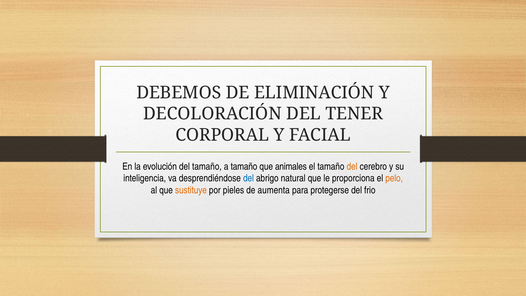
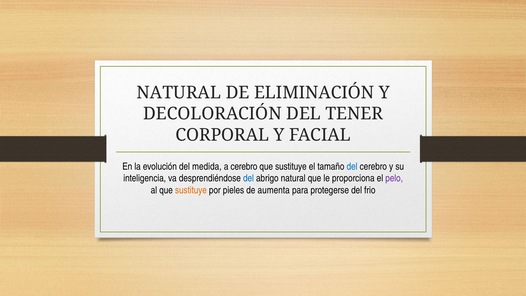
DEBEMOS at (179, 93): DEBEMOS -> NATURAL
del tamaño: tamaño -> medida
a tamaño: tamaño -> cerebro
animales at (291, 166): animales -> sustituye
del at (352, 166) colour: orange -> blue
pelo colour: orange -> purple
